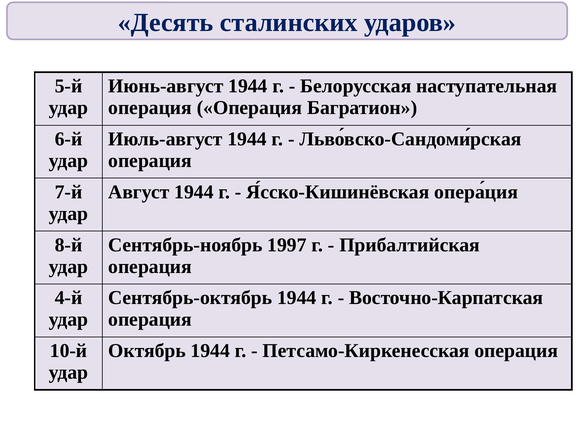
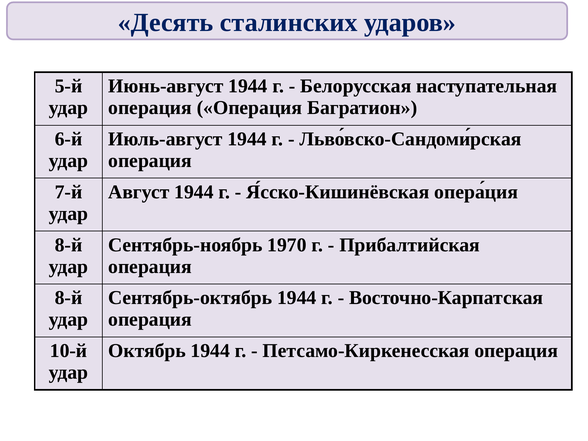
1997: 1997 -> 1970
4-й at (69, 298): 4-й -> 8-й
